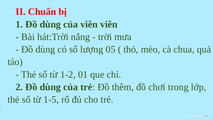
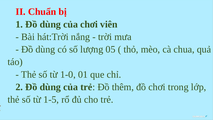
của viên: viên -> chơi
1-2: 1-2 -> 1-0
